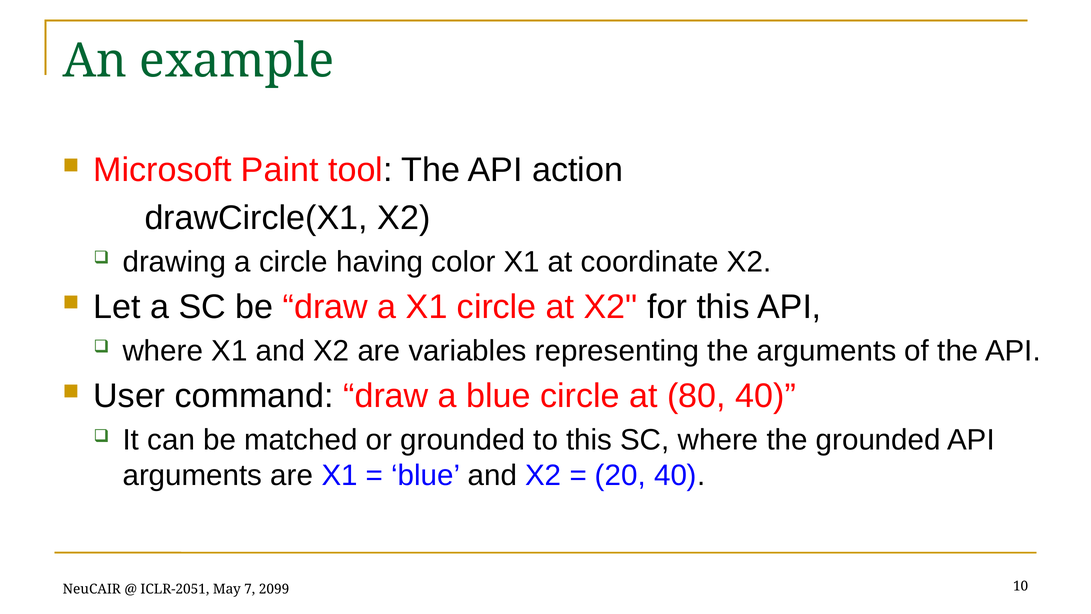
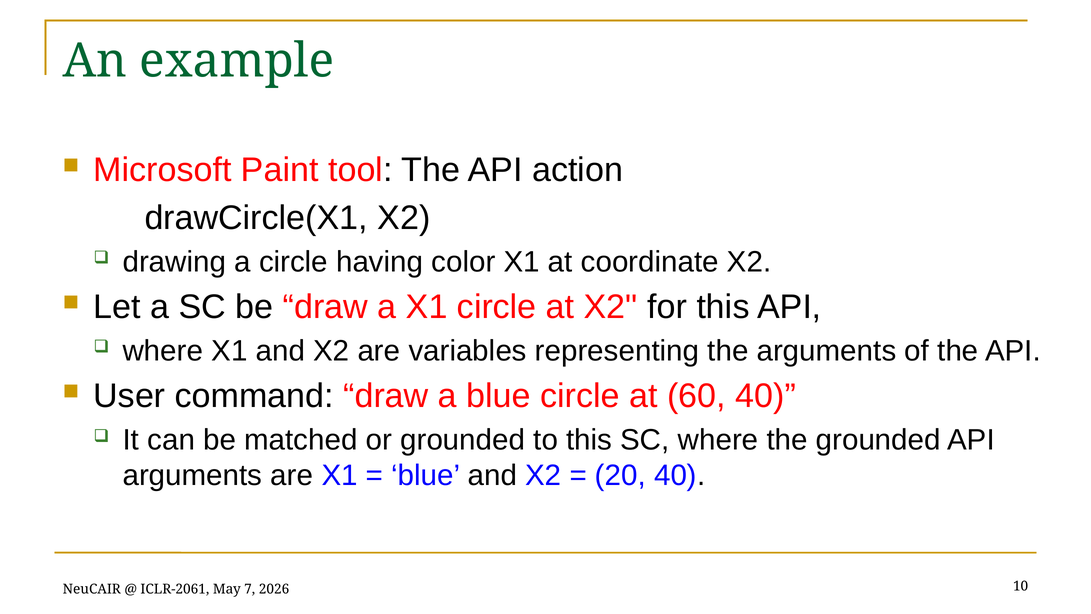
80: 80 -> 60
ICLR-2051: ICLR-2051 -> ICLR-2061
2099: 2099 -> 2026
